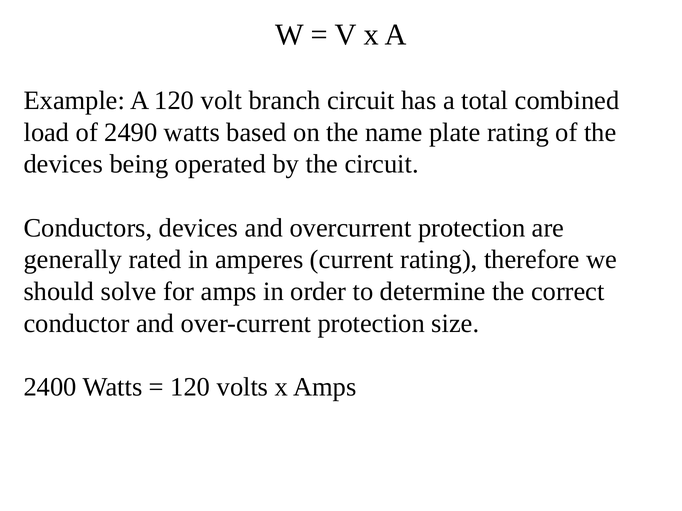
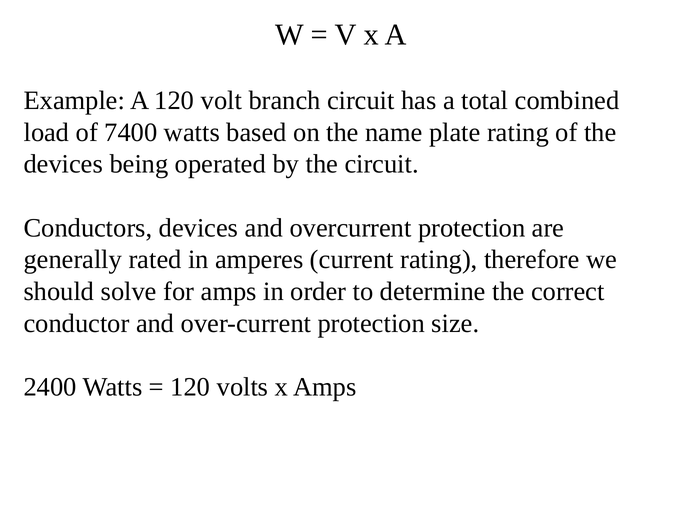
2490: 2490 -> 7400
